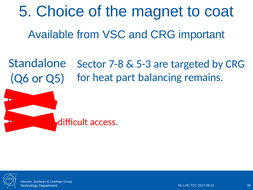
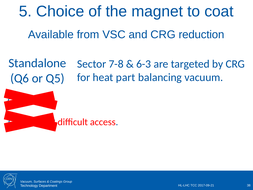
important: important -> reduction
5-3: 5-3 -> 6-3
balancing remains: remains -> vacuum
